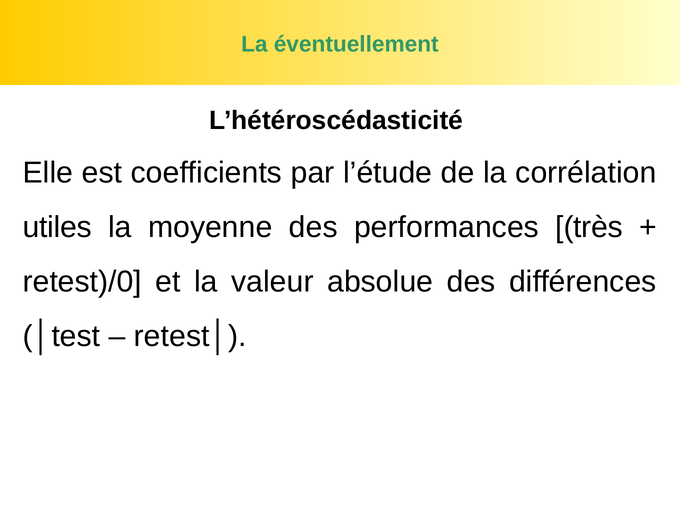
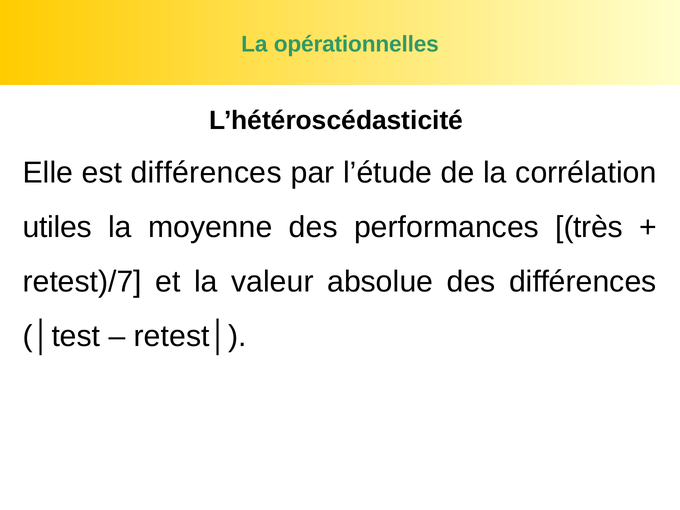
éventuellement: éventuellement -> opérationnelles
est coefficients: coefficients -> différences
retest)/0: retest)/0 -> retest)/7
